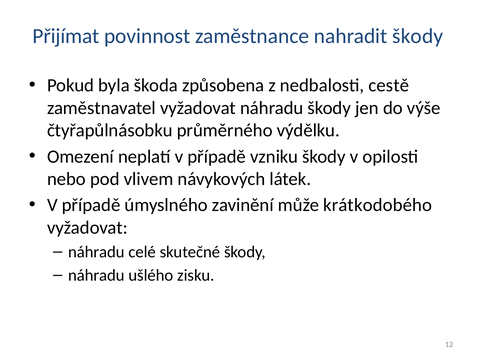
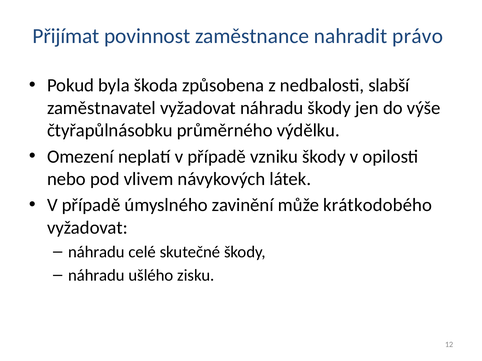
nahradit škody: škody -> právo
cestě: cestě -> slabší
